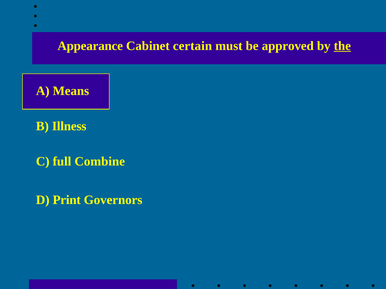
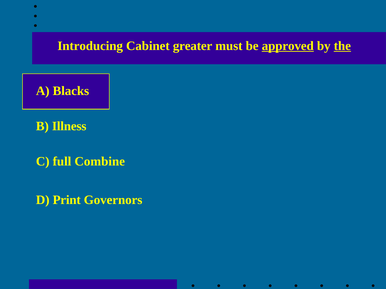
Appearance: Appearance -> Introducing
certain: certain -> greater
approved underline: none -> present
Means: Means -> Blacks
